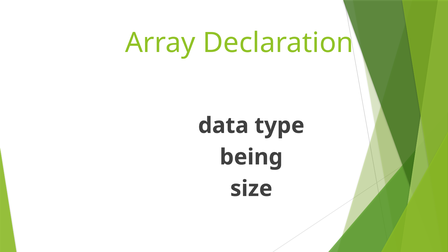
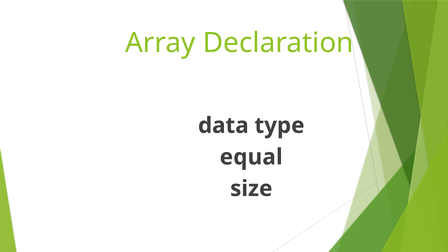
being: being -> equal
